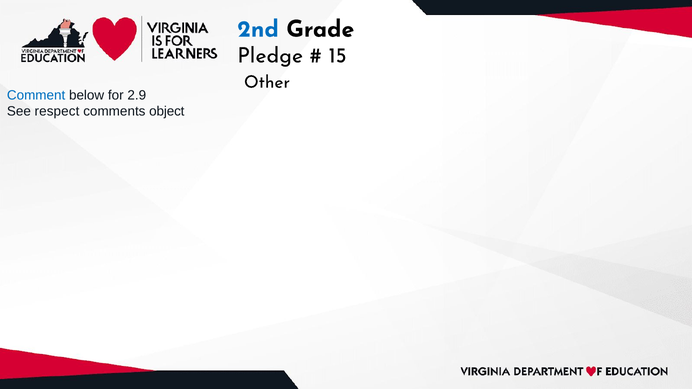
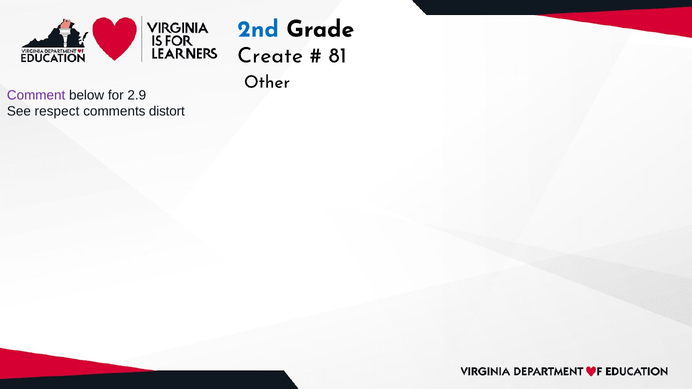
Pledge: Pledge -> Create
15: 15 -> 81
Comment colour: blue -> purple
object: object -> distort
